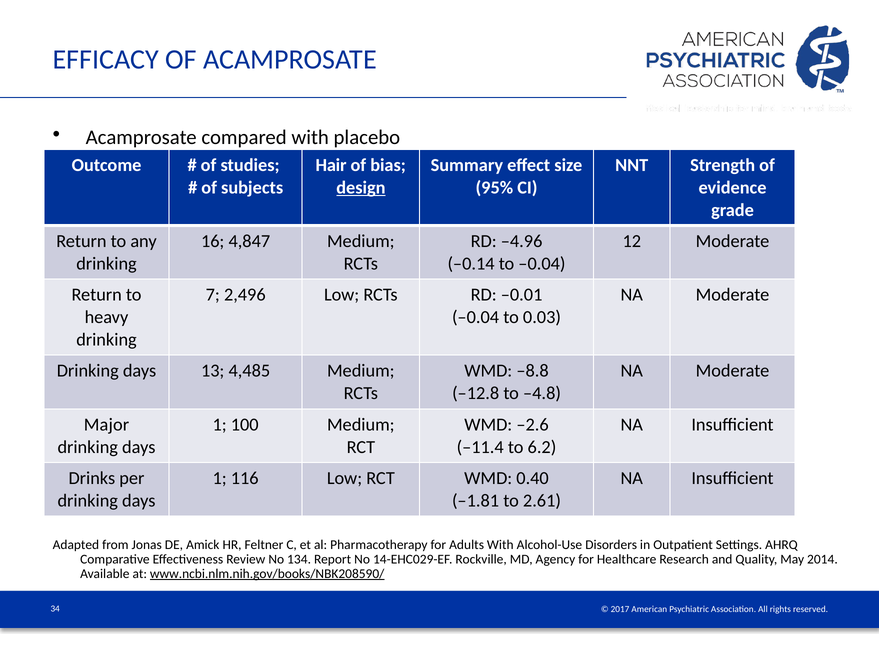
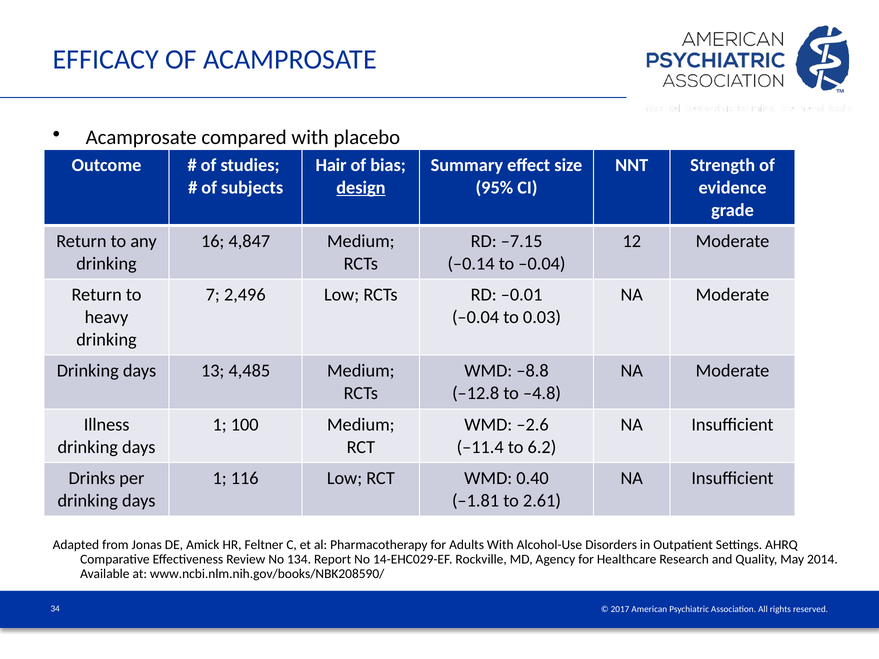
–4.96: –4.96 -> –7.15
Major: Major -> Illness
www.ncbi.nlm.nih.gov/books/NBK208590/ underline: present -> none
